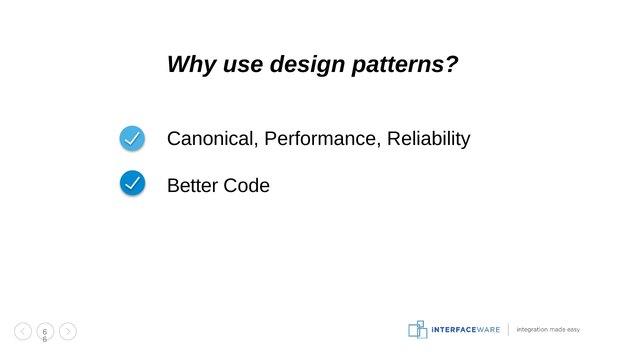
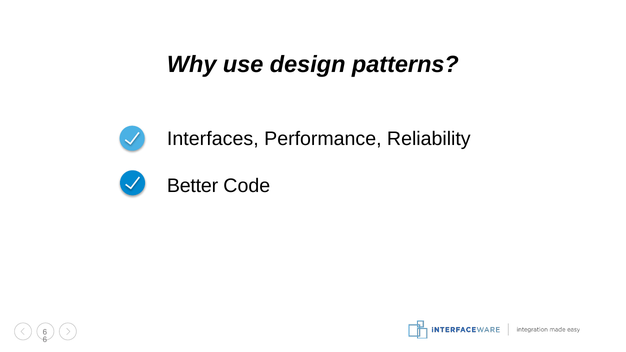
Canonical: Canonical -> Interfaces
